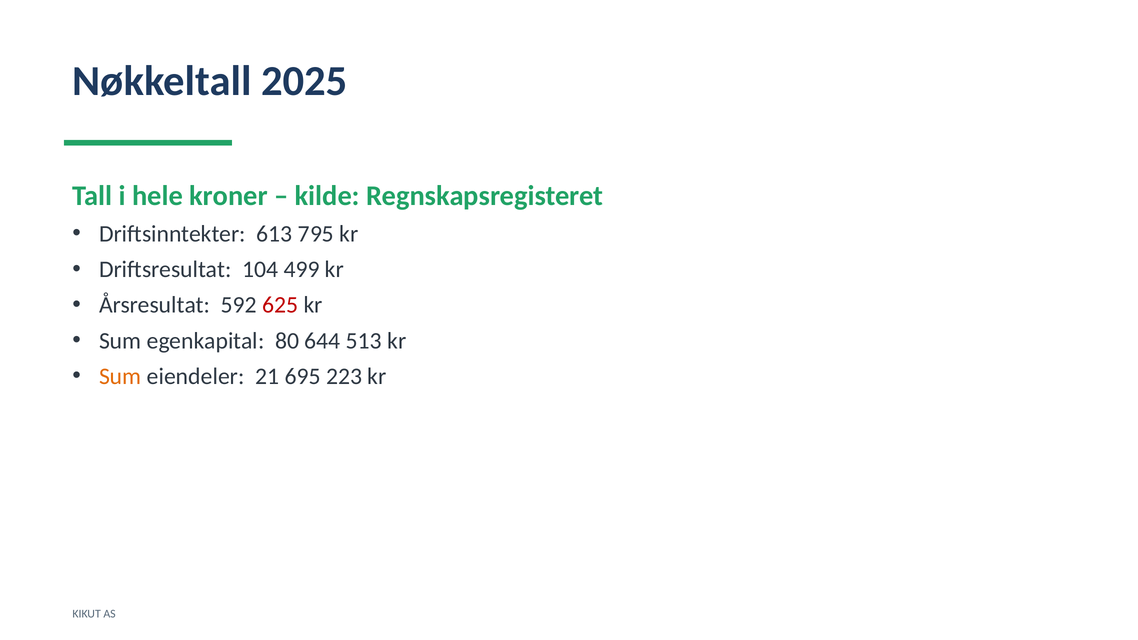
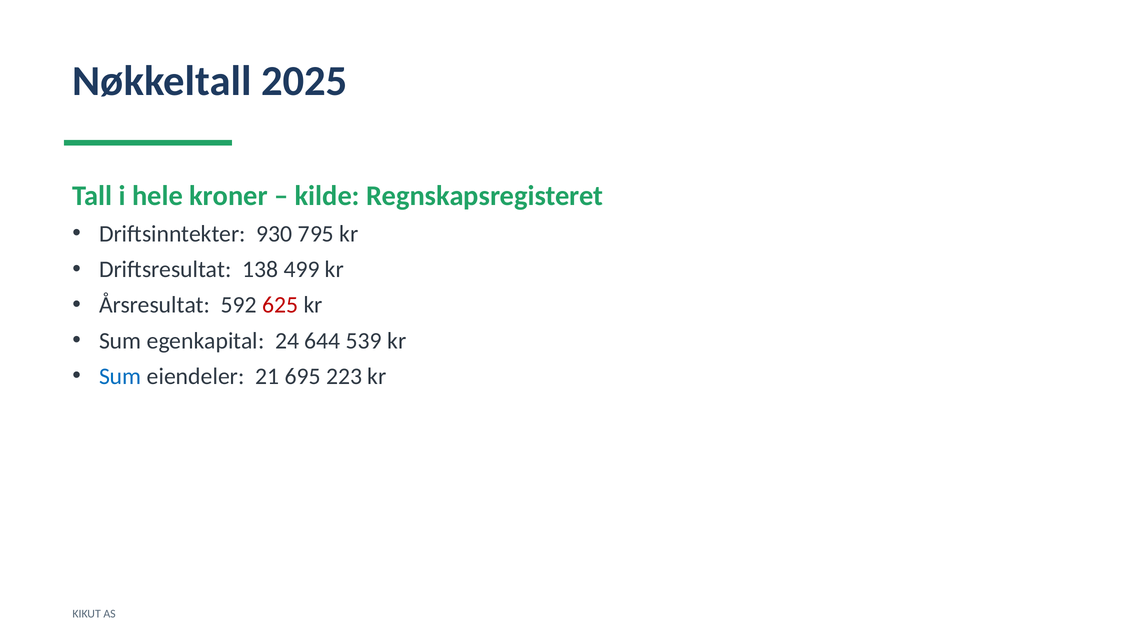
613: 613 -> 930
104: 104 -> 138
80: 80 -> 24
513: 513 -> 539
Sum at (120, 376) colour: orange -> blue
